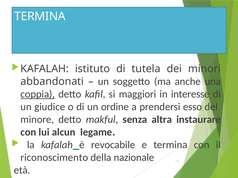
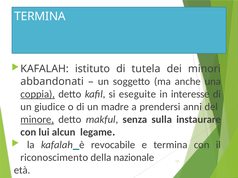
maggiori: maggiori -> eseguite
ordine: ordine -> madre
esso: esso -> anni
minore underline: none -> present
altra: altra -> sulla
